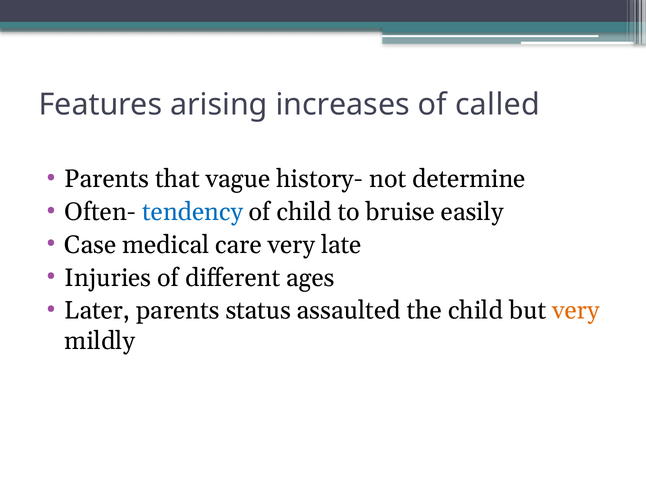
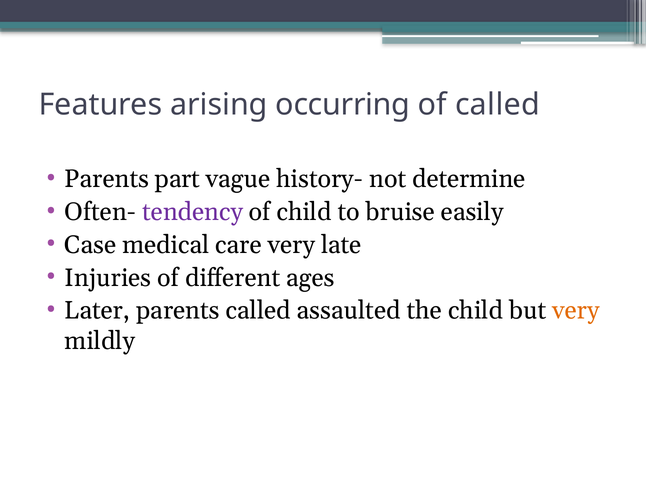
increases: increases -> occurring
that: that -> part
tendency colour: blue -> purple
parents status: status -> called
